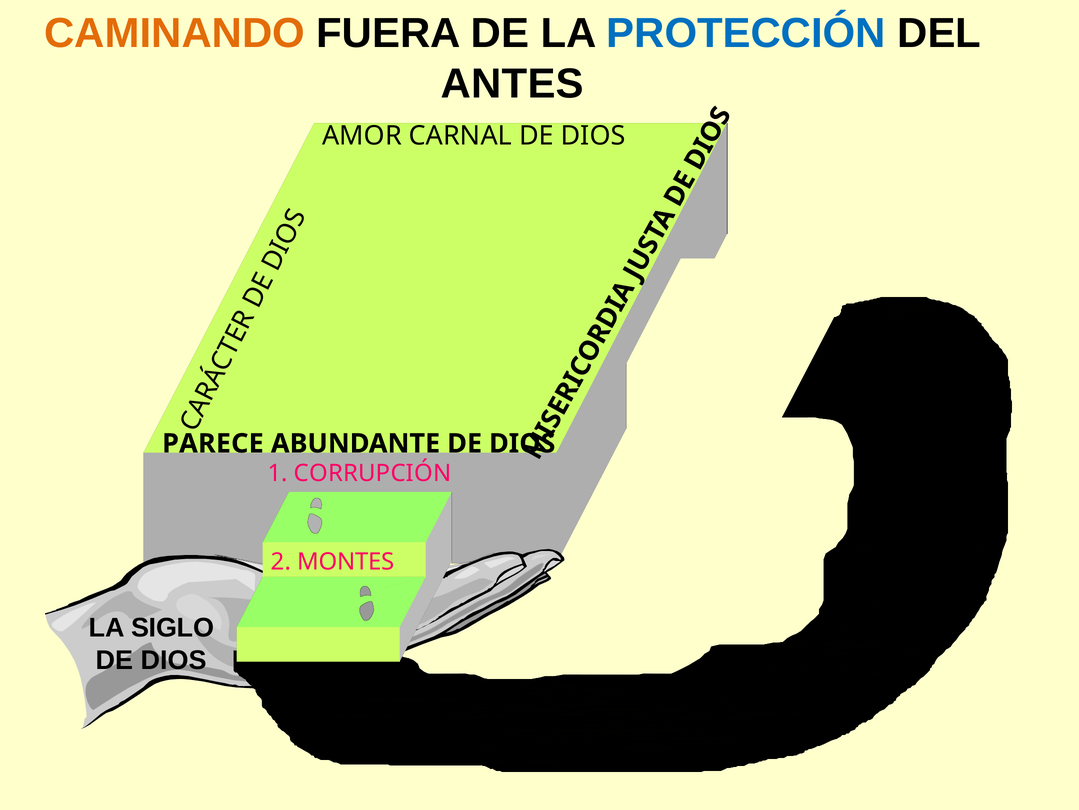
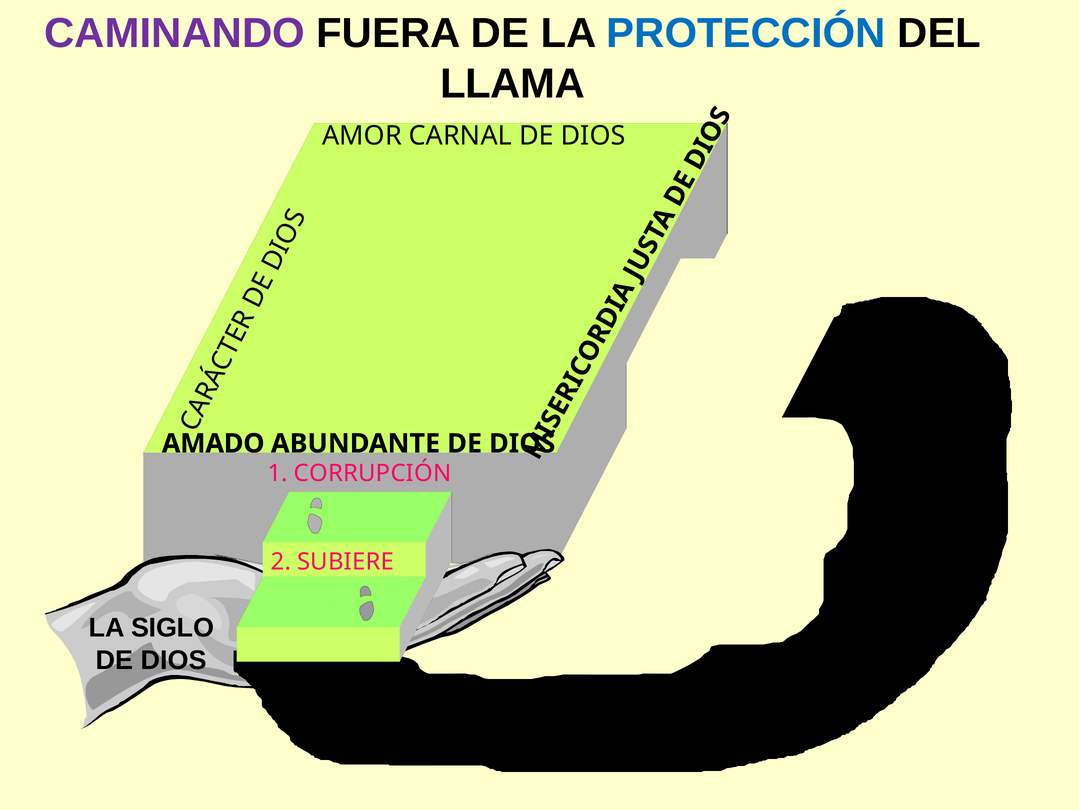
CAMINANDO colour: orange -> purple
ANTES: ANTES -> LLAMA
PARECE: PARECE -> AMADO
MONTES: MONTES -> SUBIERE
